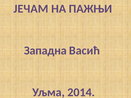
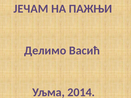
Западна: Западна -> Делимо
